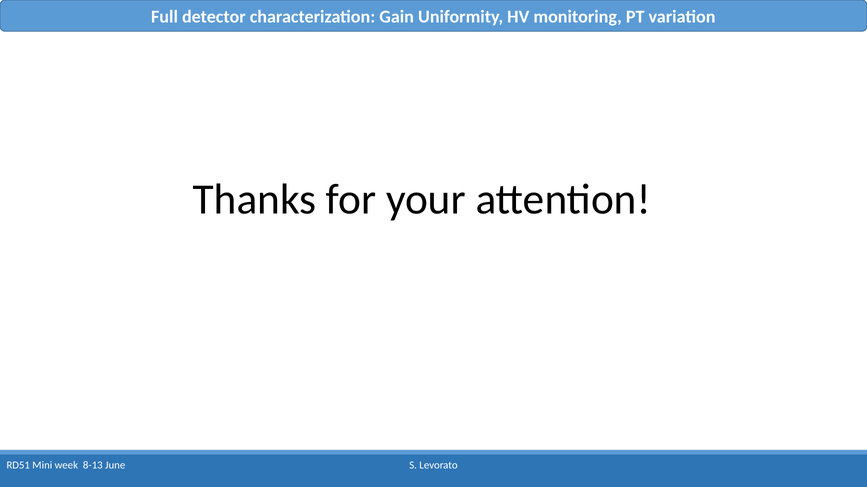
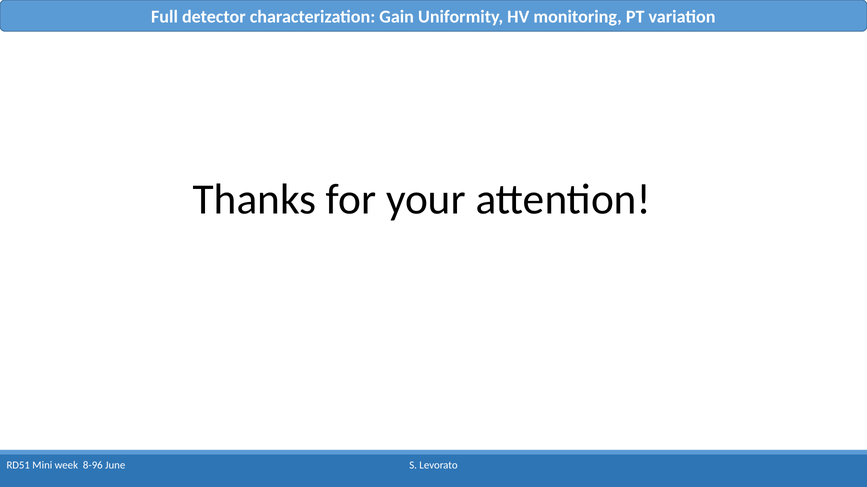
8-13: 8-13 -> 8-96
